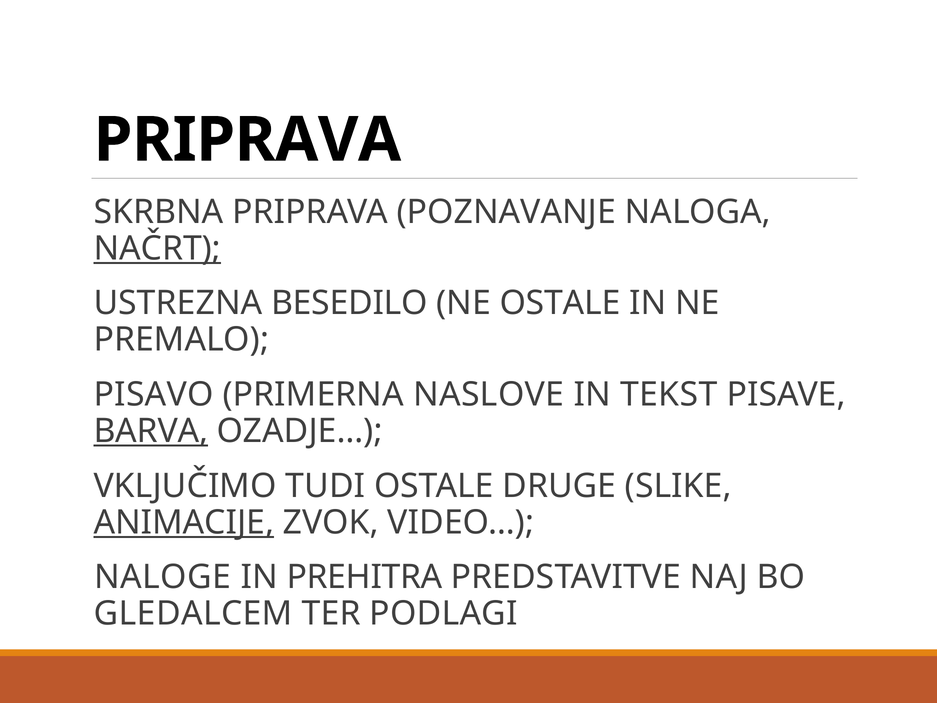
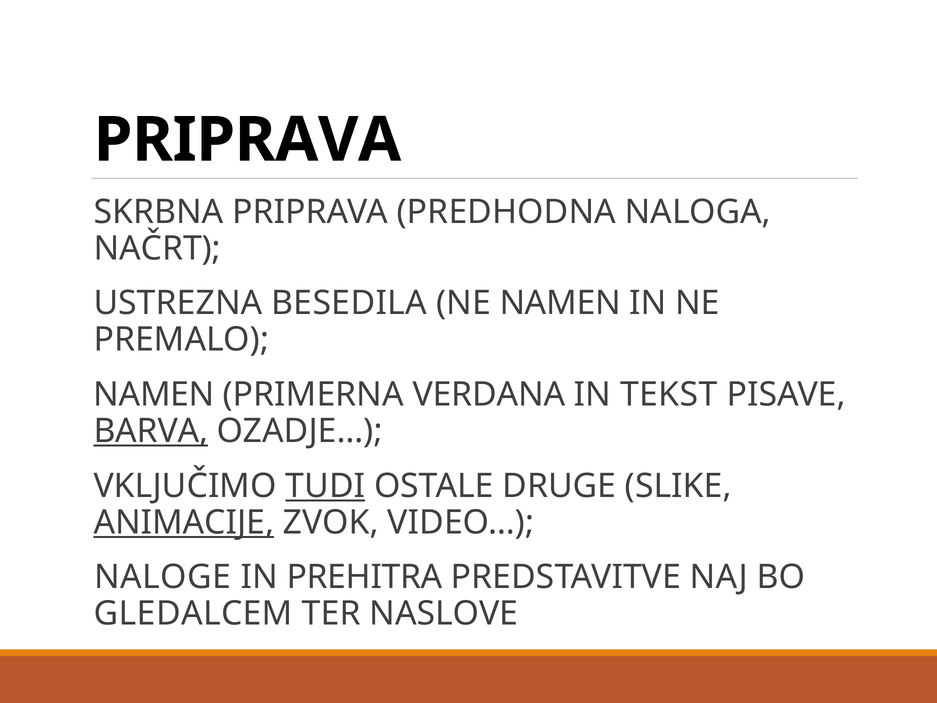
POZNAVANJE: POZNAVANJE -> PREDHODNA
NAČRT underline: present -> none
BESEDILO: BESEDILO -> BESEDILA
NE OSTALE: OSTALE -> NAMEN
PISAVO at (154, 394): PISAVO -> NAMEN
NASLOVE: NASLOVE -> VERDANA
TUDI underline: none -> present
PODLAGI: PODLAGI -> NASLOVE
